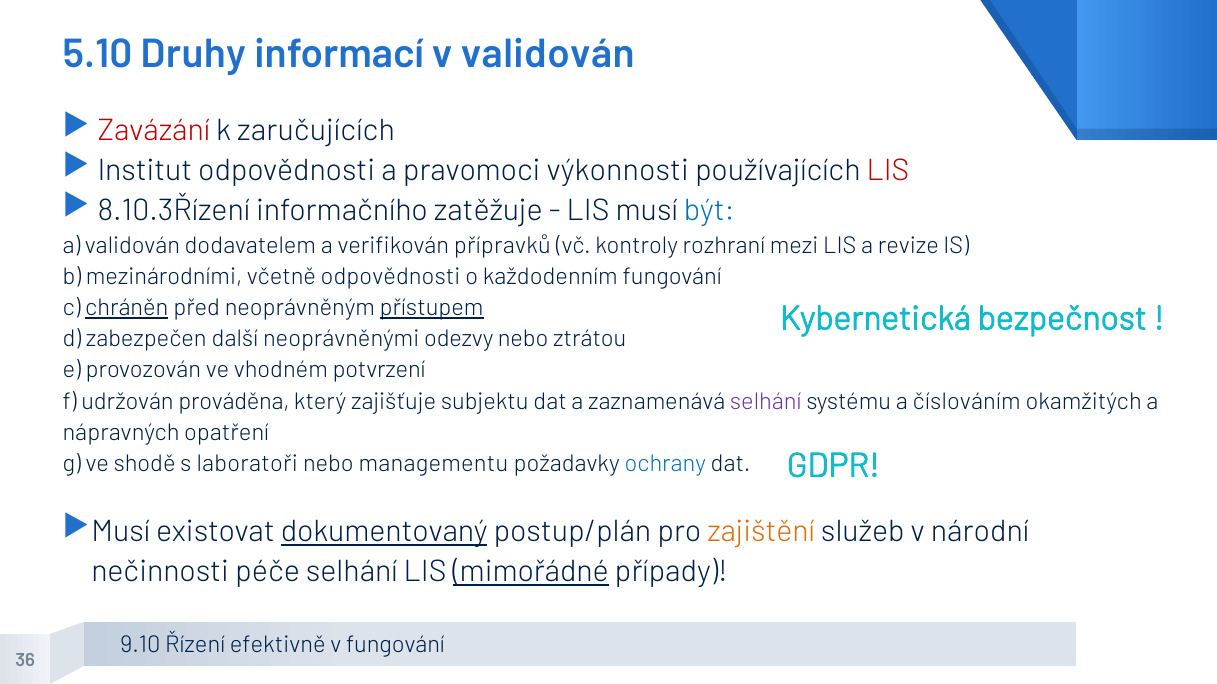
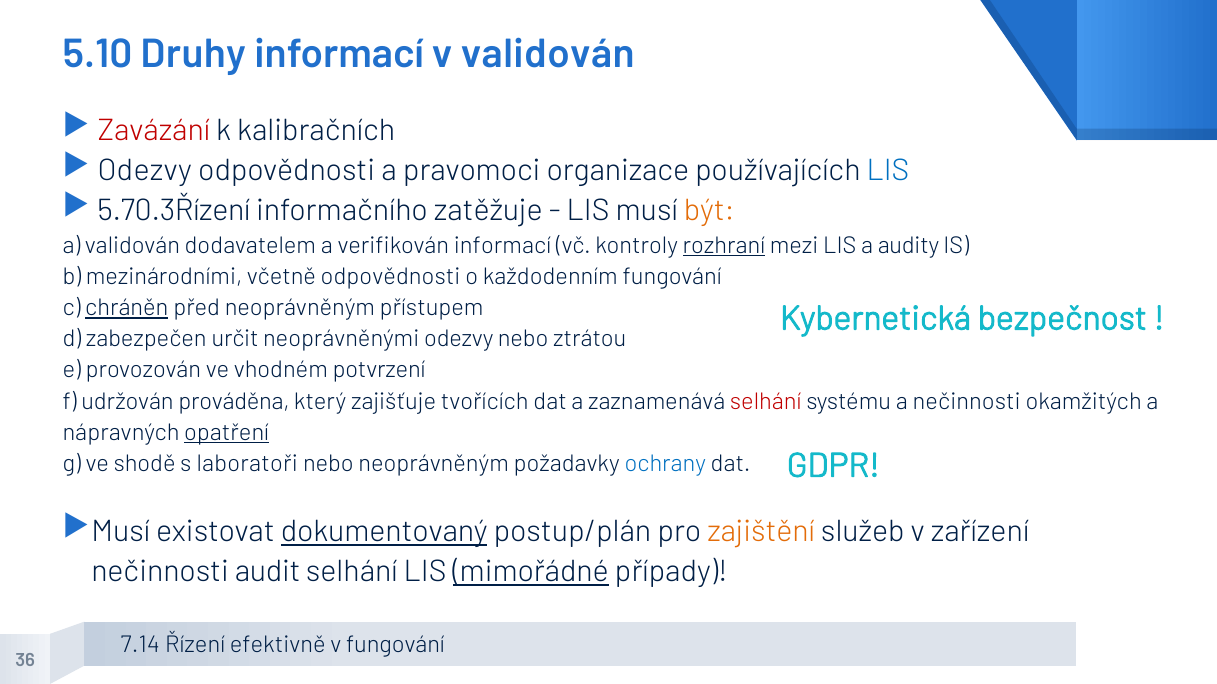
zaručujících: zaručujících -> kalibračních
Institut at (145, 171): Institut -> Odezvy
výkonnosti: výkonnosti -> organizace
LIS at (888, 171) colour: red -> blue
8.10.3Řízení: 8.10.3Řízení -> 5.70.3Řízení
být colour: blue -> orange
verifikován přípravků: přípravků -> informací
rozhraní underline: none -> present
revize: revize -> audity
přístupem underline: present -> none
další: další -> určit
subjektu: subjektu -> tvořících
selhání at (766, 402) colour: purple -> red
a číslováním: číslováním -> nečinnosti
opatření underline: none -> present
nebo managementu: managementu -> neoprávněným
národní: národní -> zařízení
péče: péče -> audit
9.10: 9.10 -> 7.14
